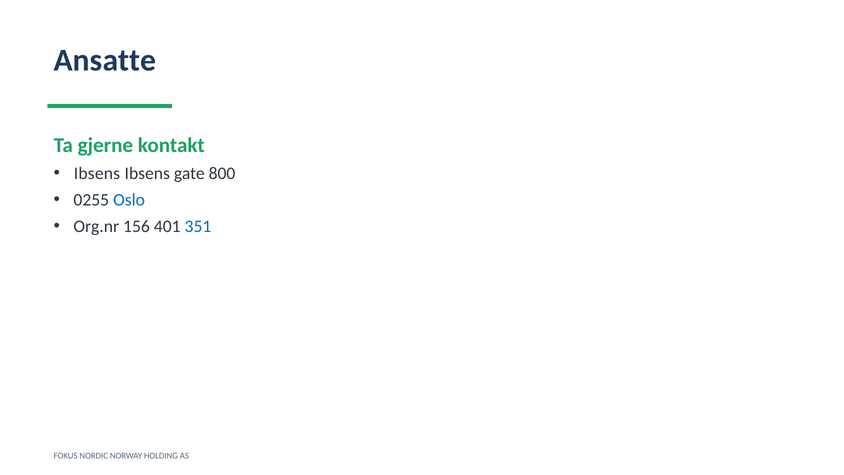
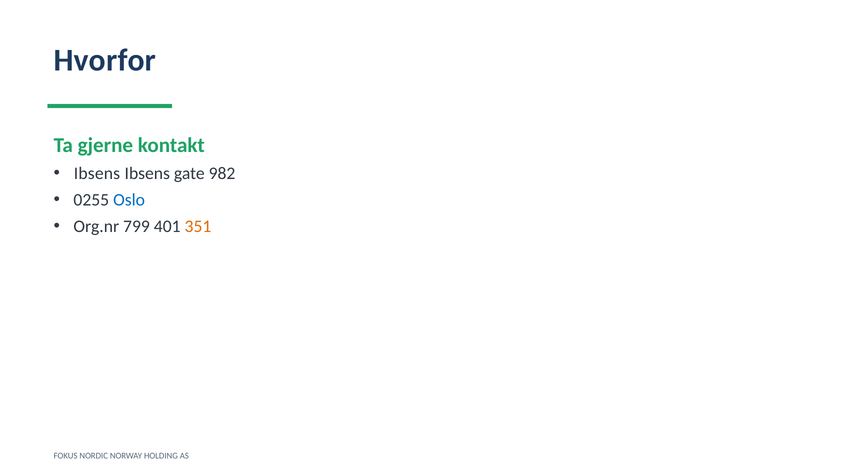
Ansatte: Ansatte -> Hvorfor
800: 800 -> 982
156: 156 -> 799
351 colour: blue -> orange
